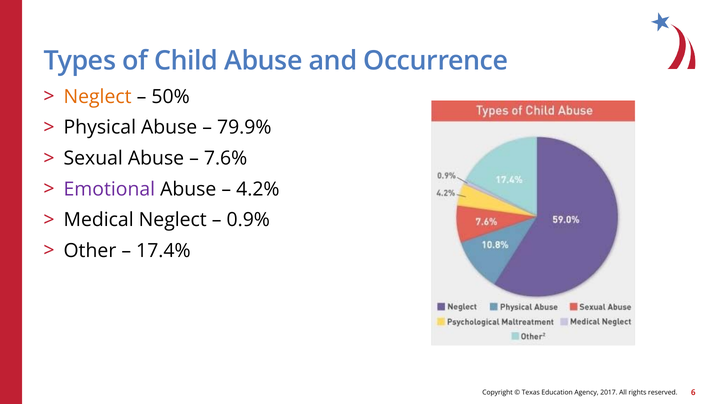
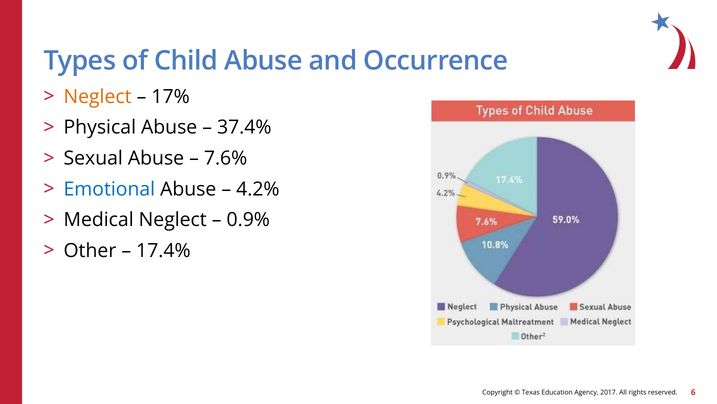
50%: 50% -> 17%
79.9%: 79.9% -> 37.4%
Emotional colour: purple -> blue
